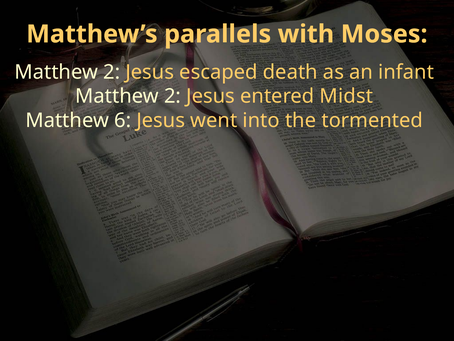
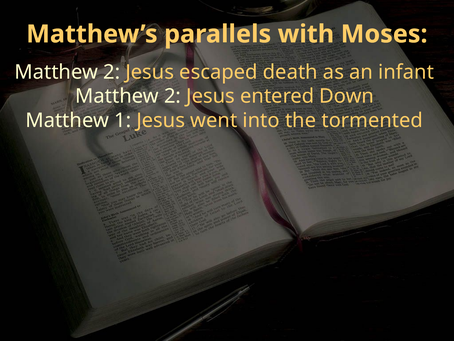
Midst: Midst -> Down
6: 6 -> 1
